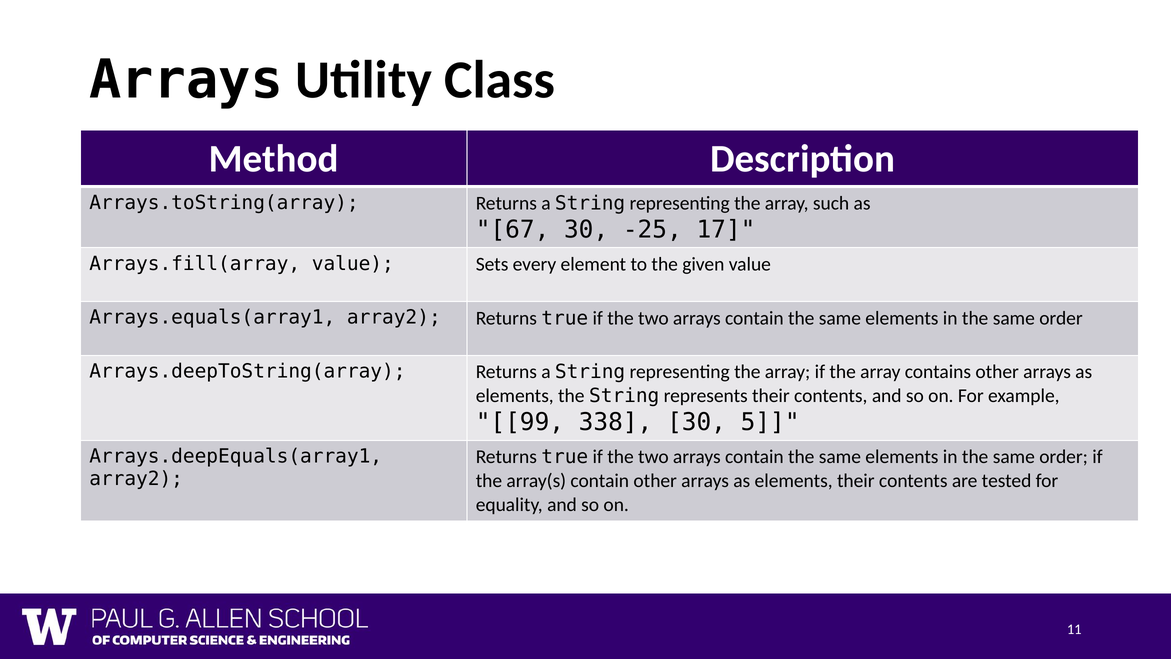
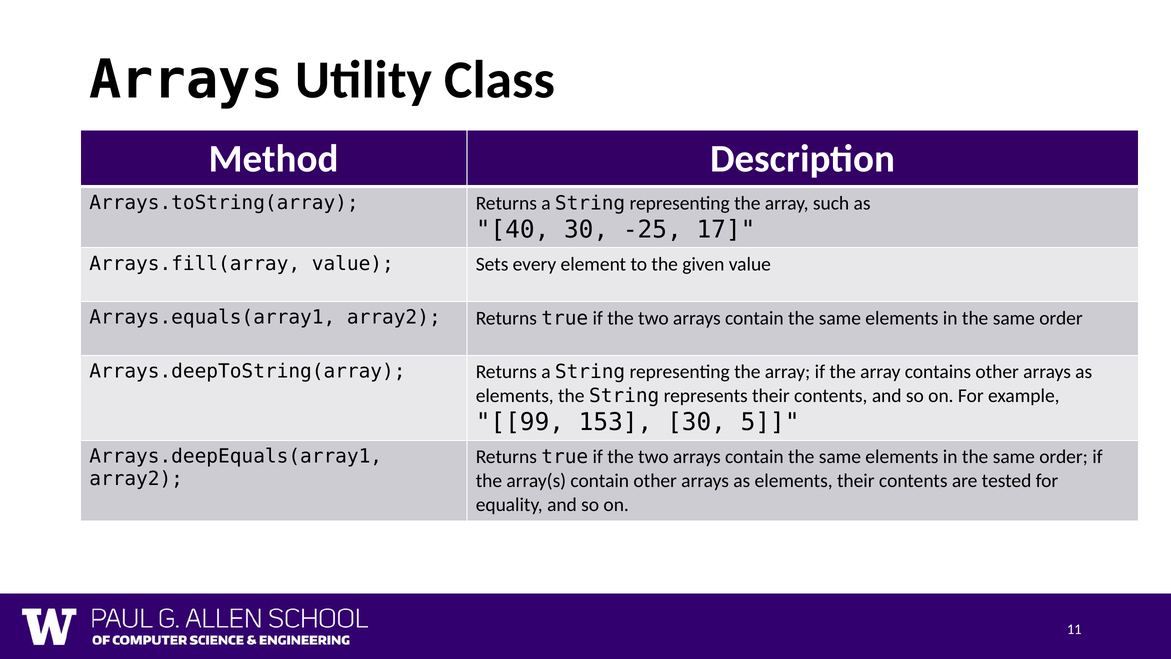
67: 67 -> 40
338: 338 -> 153
